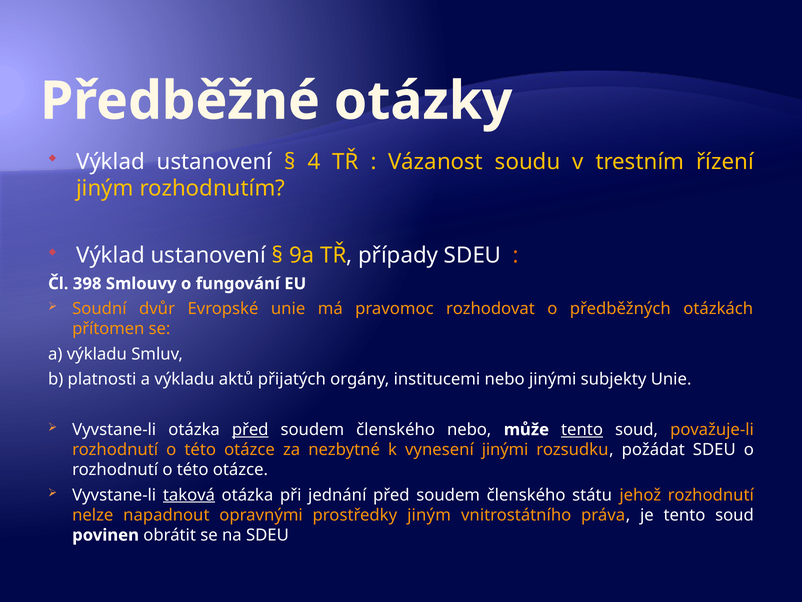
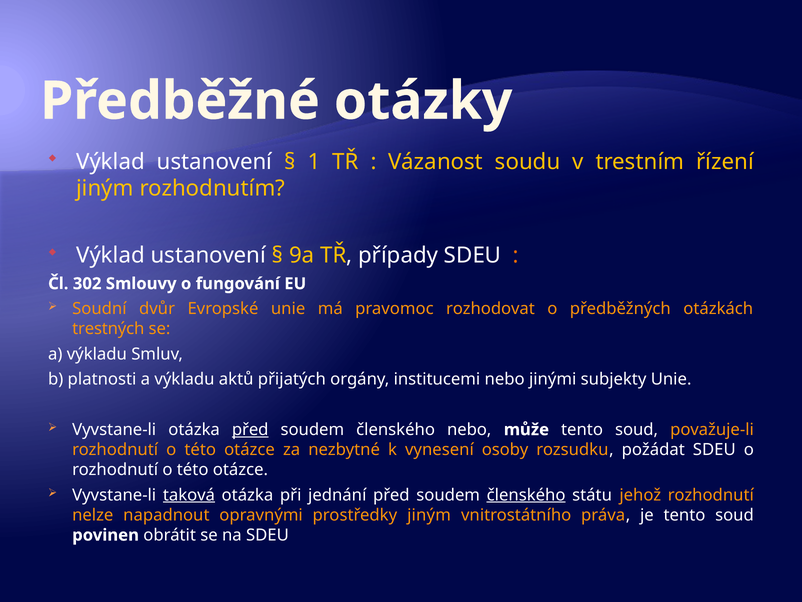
4: 4 -> 1
398: 398 -> 302
přítomen: přítomen -> trestných
tento at (582, 429) underline: present -> none
vynesení jinými: jinými -> osoby
členského at (526, 495) underline: none -> present
